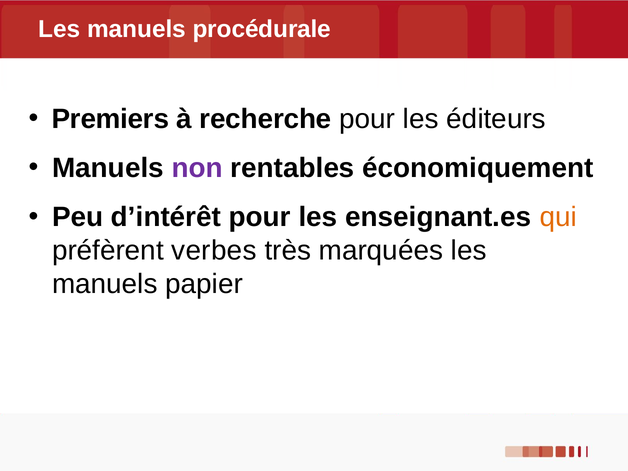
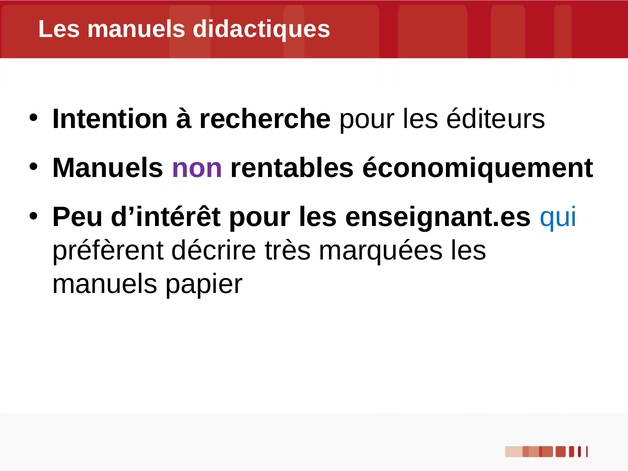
procédurale: procédurale -> didactiques
Premiers: Premiers -> Intention
qui colour: orange -> blue
verbes: verbes -> décrire
